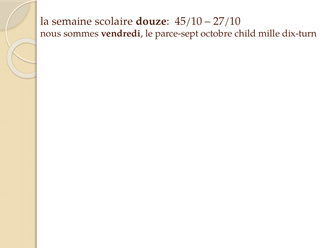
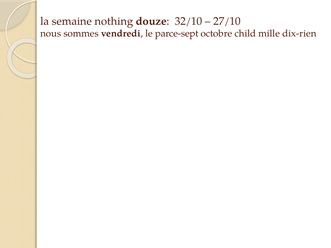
scolaire: scolaire -> nothing
45/10: 45/10 -> 32/10
dix-turn: dix-turn -> dix-rien
